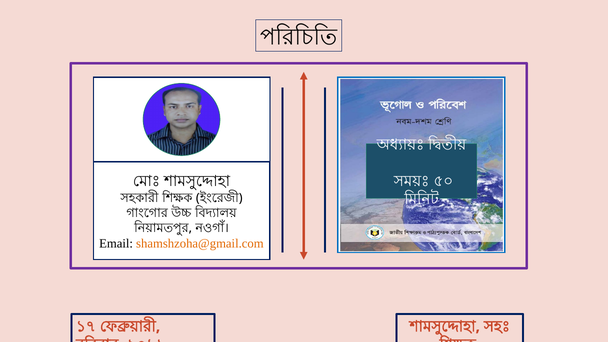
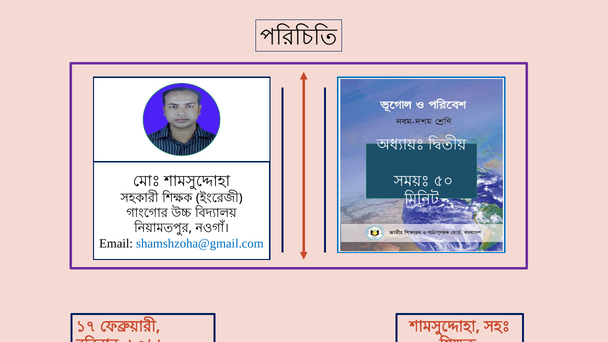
shamshzoha@gmail.com colour: orange -> blue
